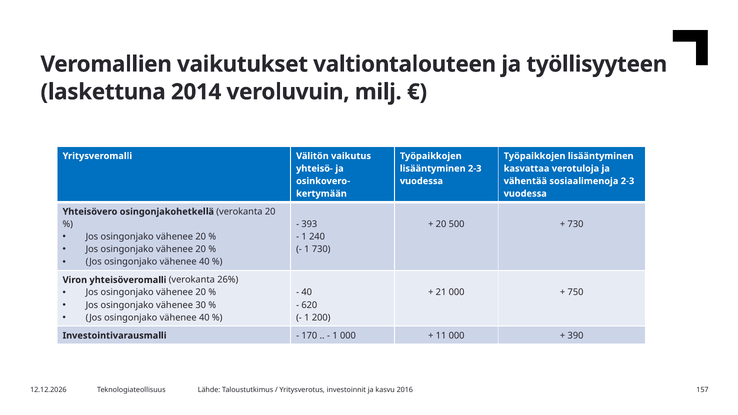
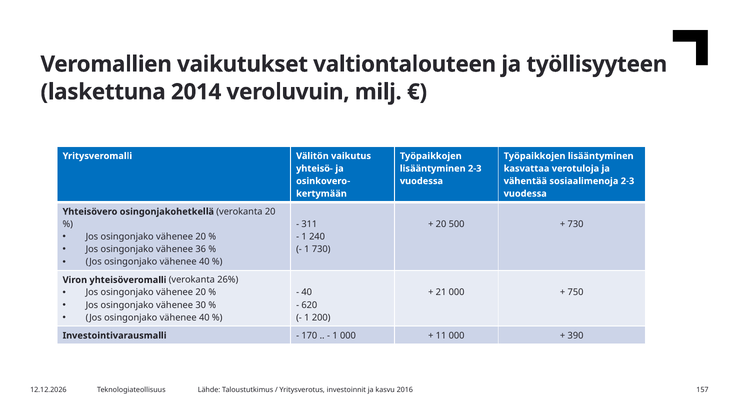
393: 393 -> 311
20 at (201, 249): 20 -> 36
